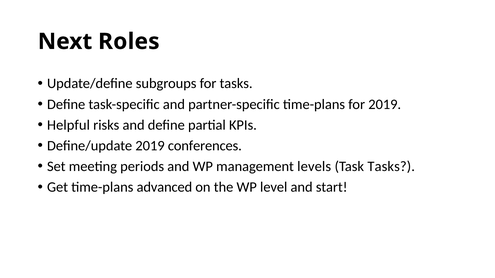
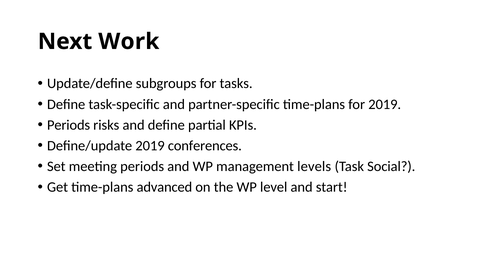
Roles: Roles -> Work
Helpful at (68, 125): Helpful -> Periods
Task Tasks: Tasks -> Social
